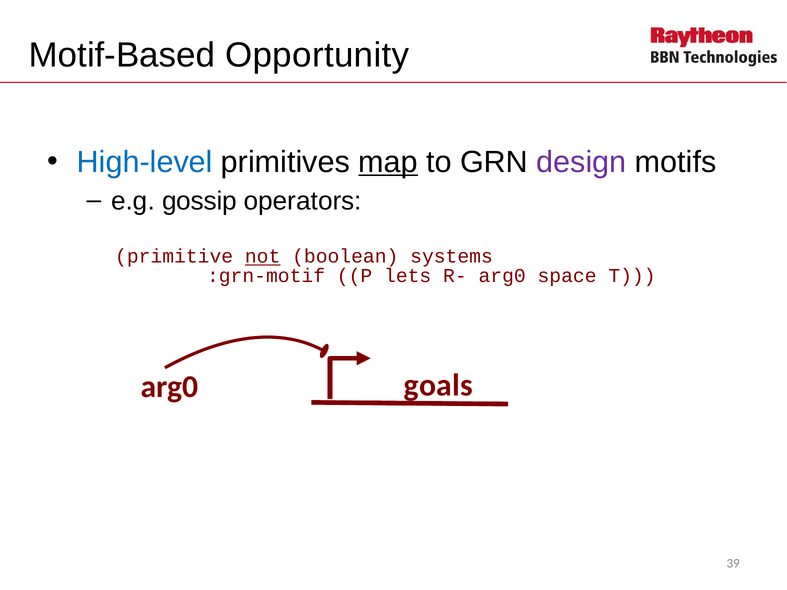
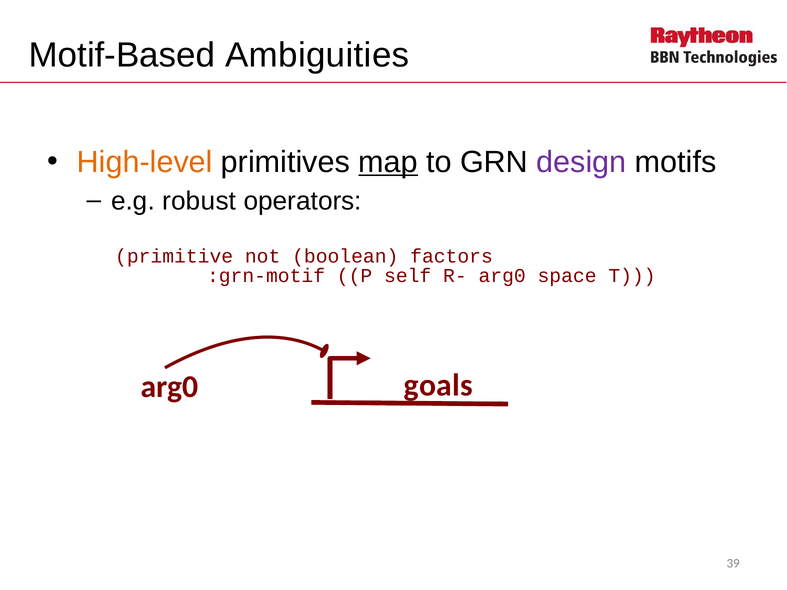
Opportunity: Opportunity -> Ambiguities
High-level colour: blue -> orange
gossip: gossip -> robust
not underline: present -> none
systems: systems -> factors
lets: lets -> self
